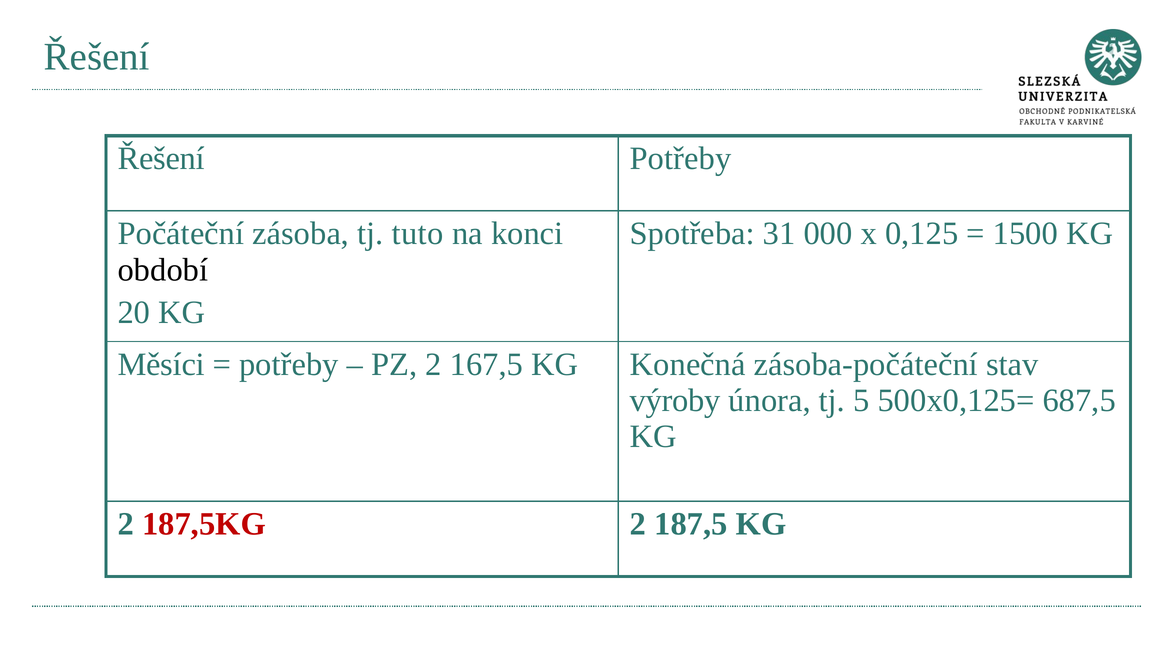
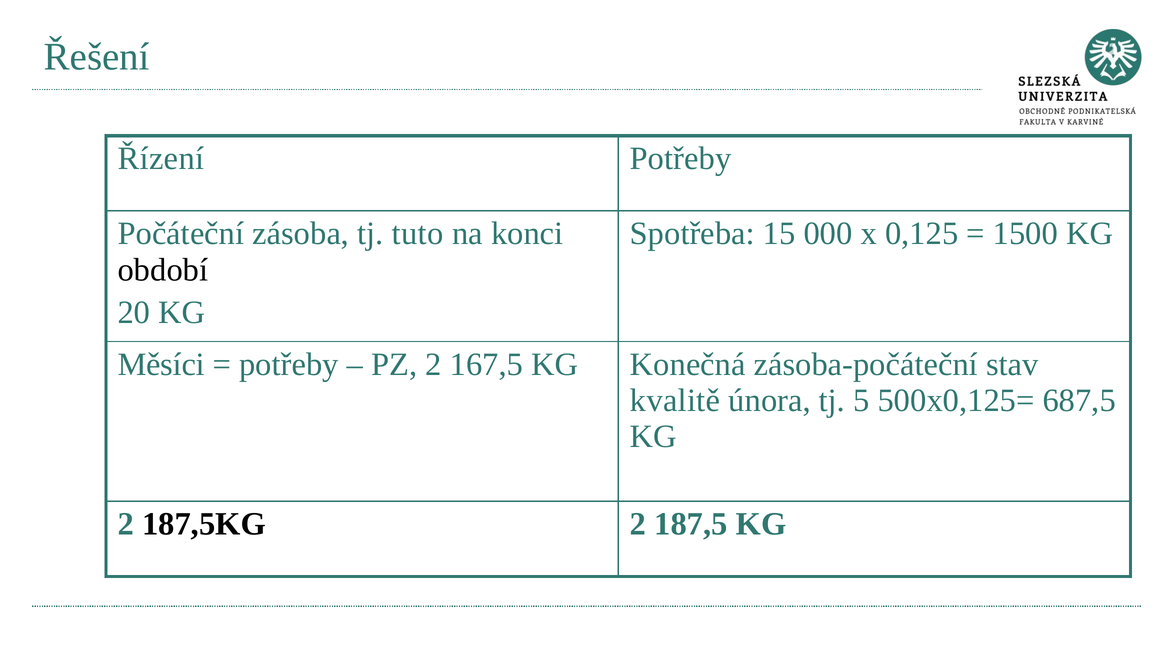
Řešení at (161, 158): Řešení -> Řízení
31: 31 -> 15
výroby: výroby -> kvalitě
187,5KG colour: red -> black
